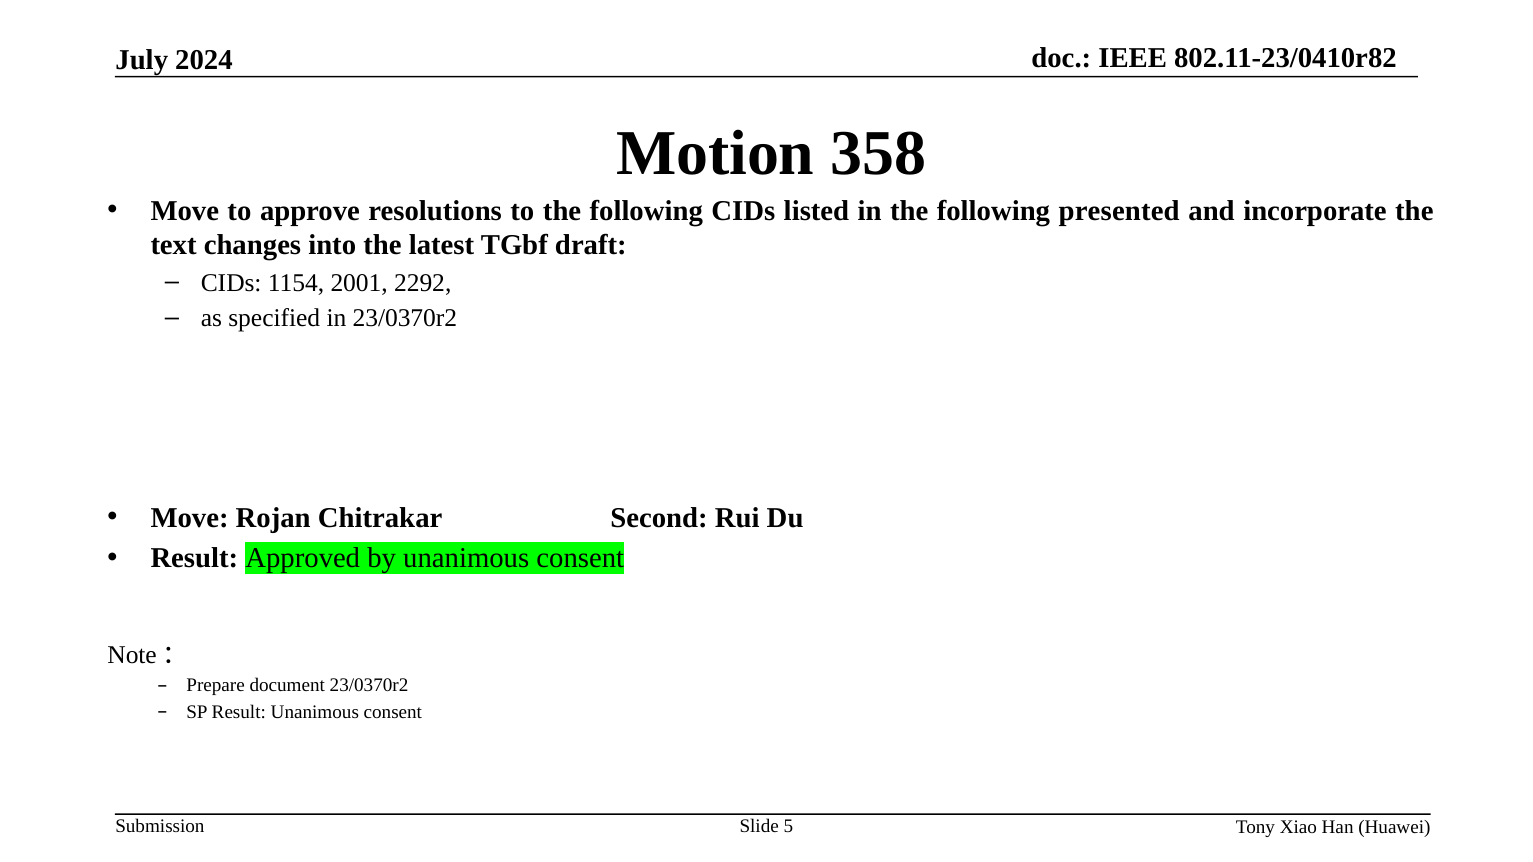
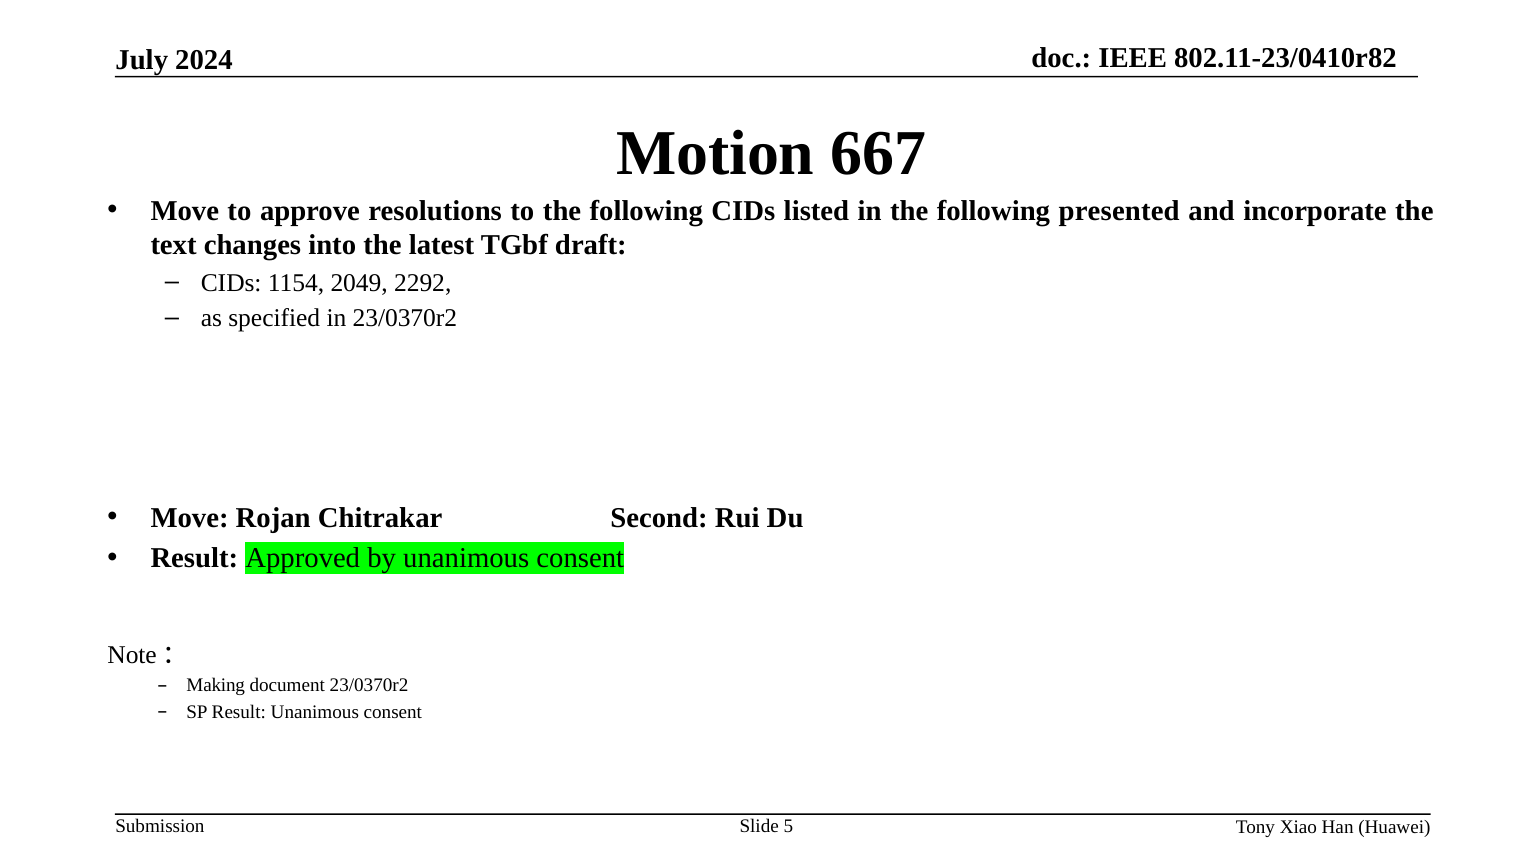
358: 358 -> 667
2001: 2001 -> 2049
Prepare: Prepare -> Making
